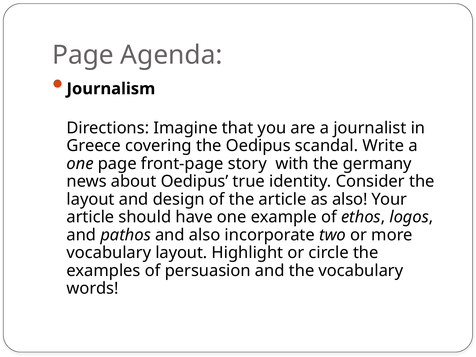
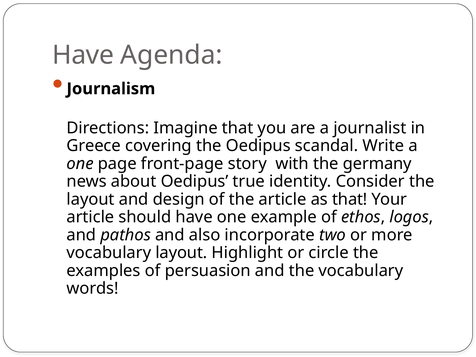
Page at (83, 55): Page -> Have
as also: also -> that
